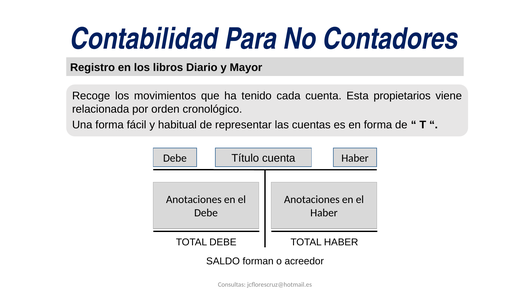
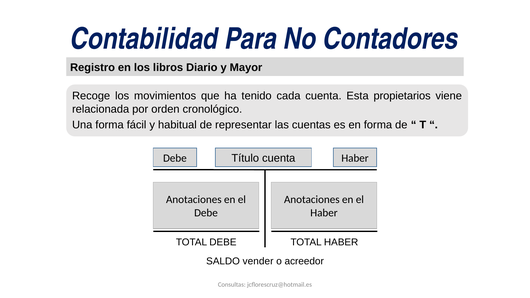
forman: forman -> vender
